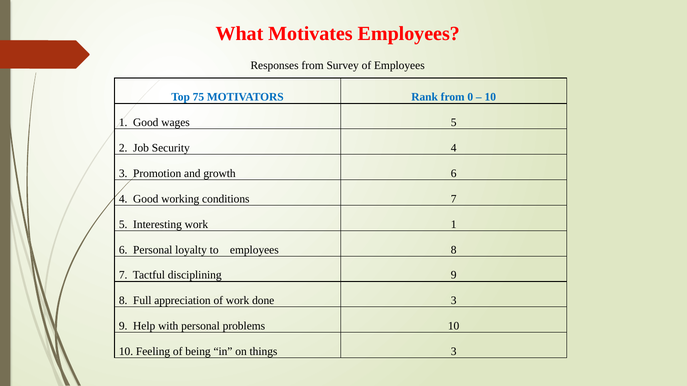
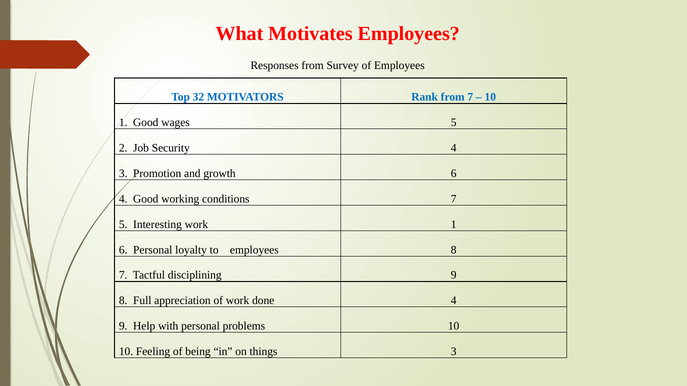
75: 75 -> 32
from 0: 0 -> 7
done 3: 3 -> 4
